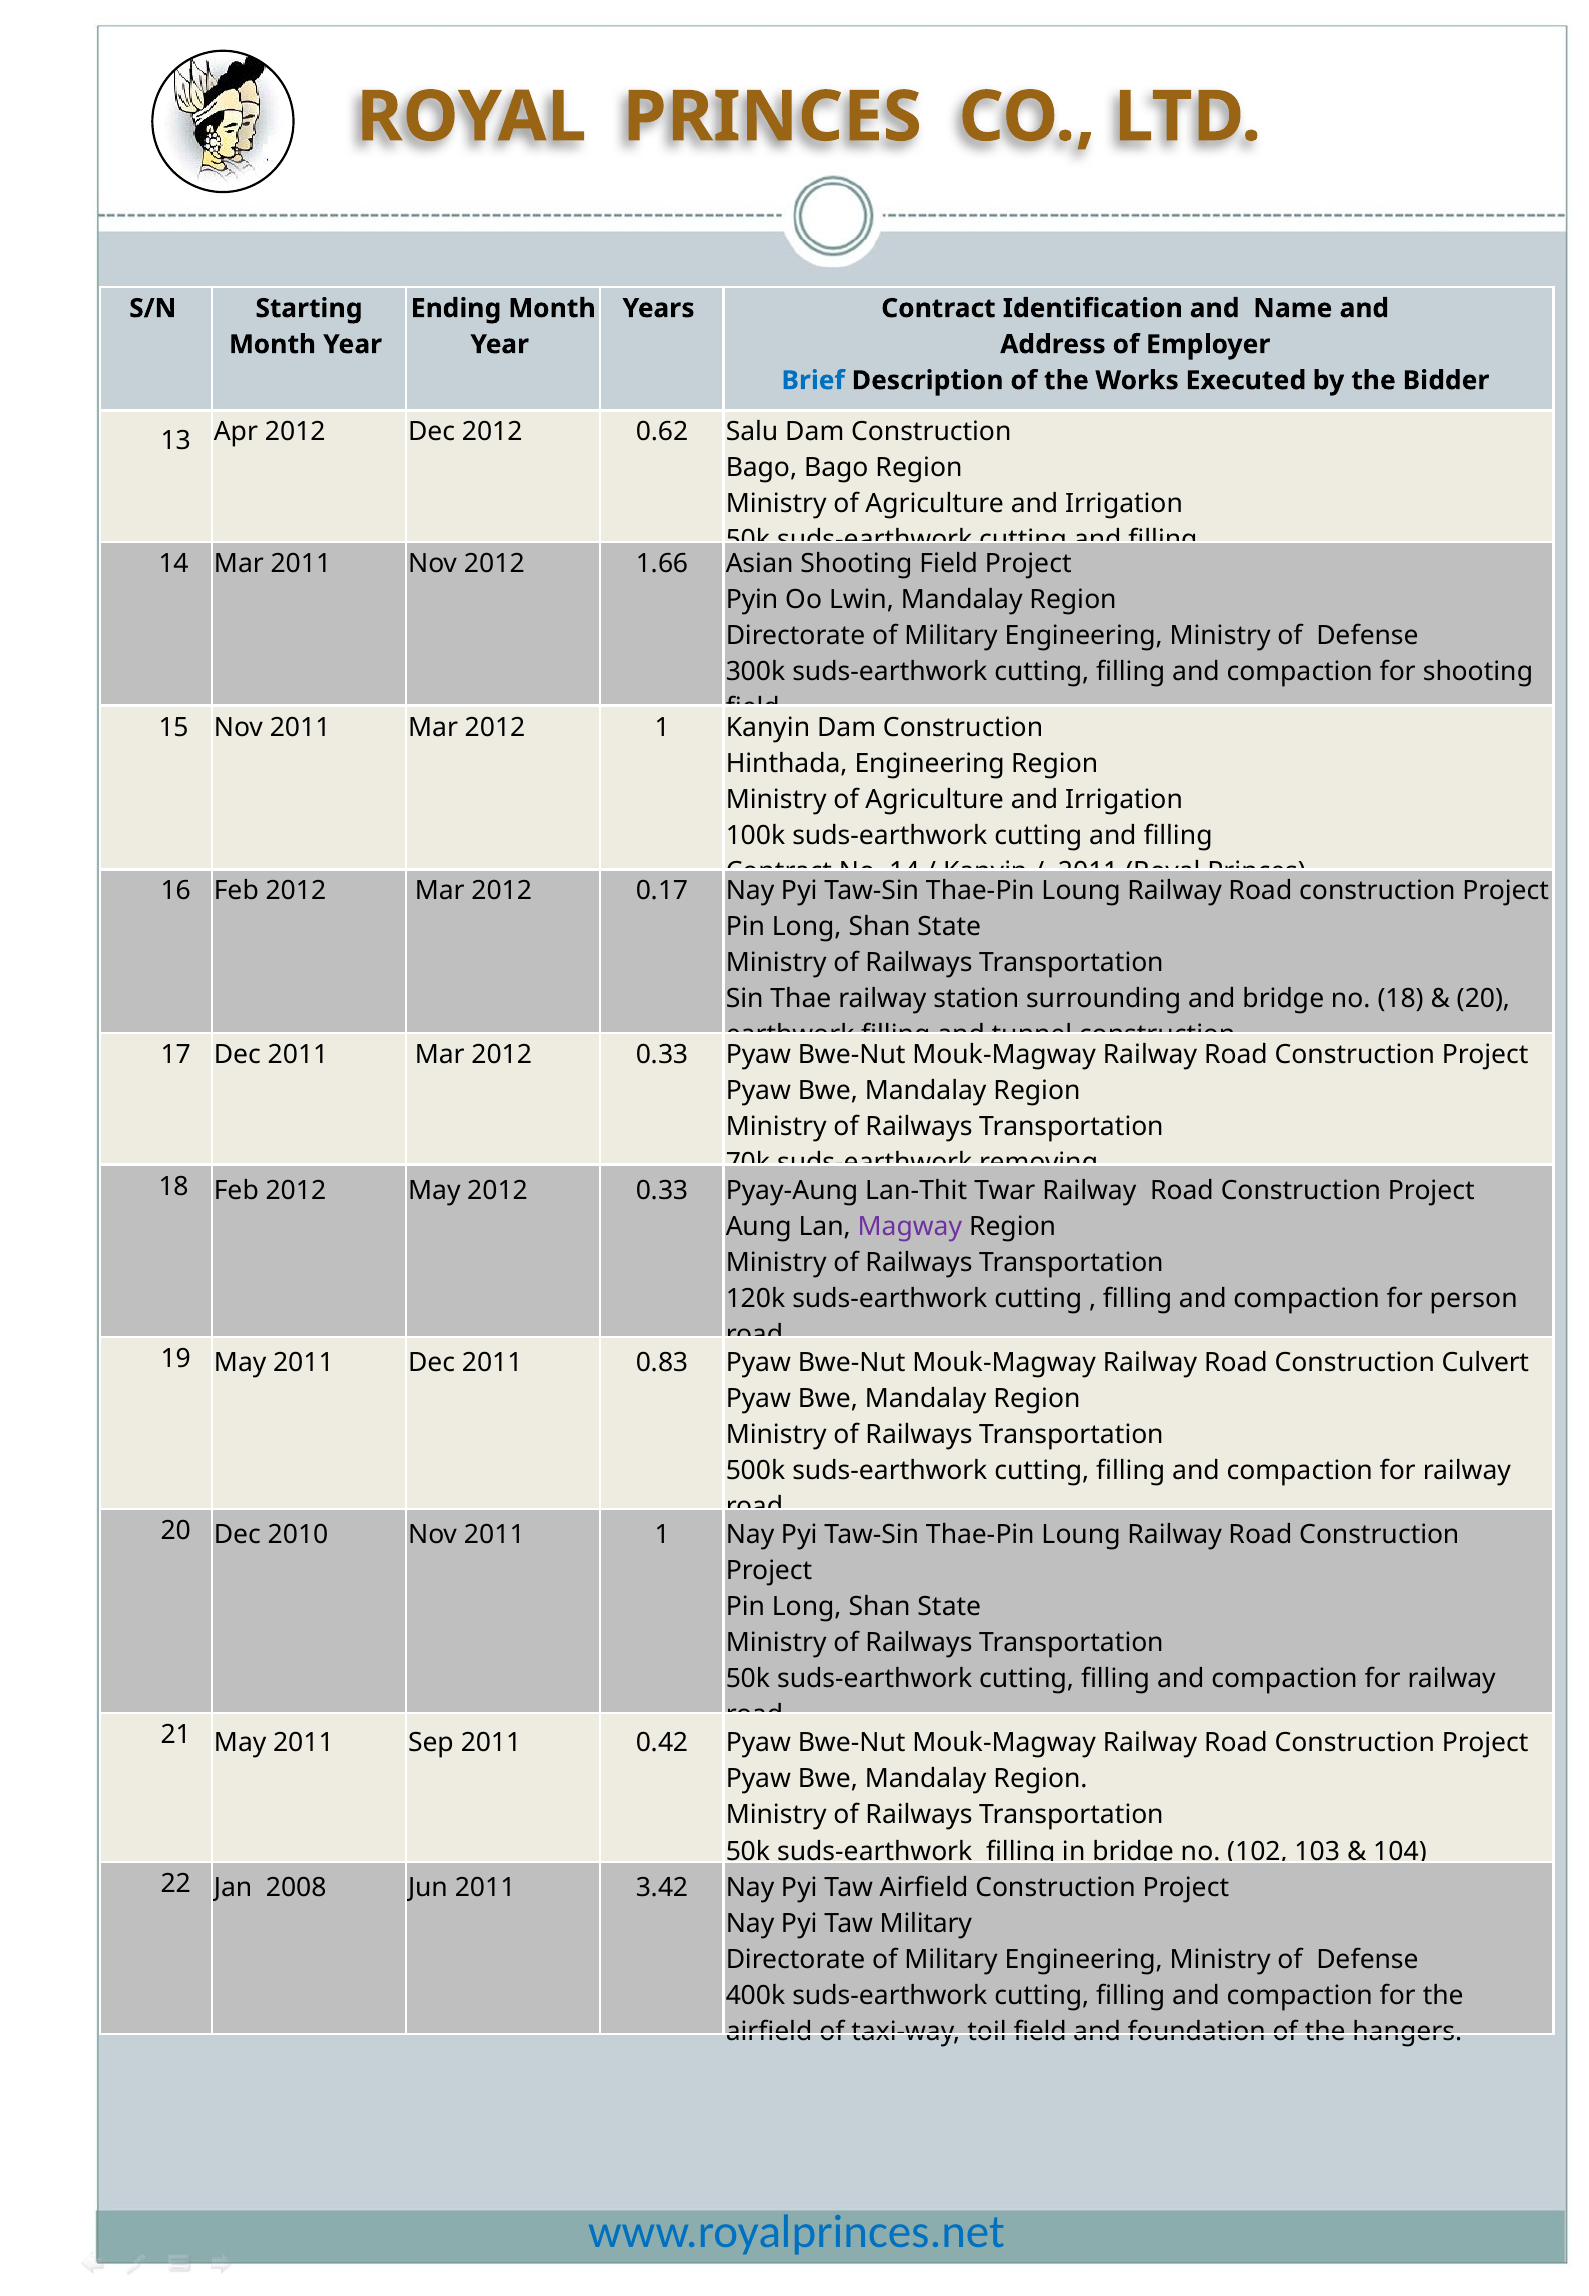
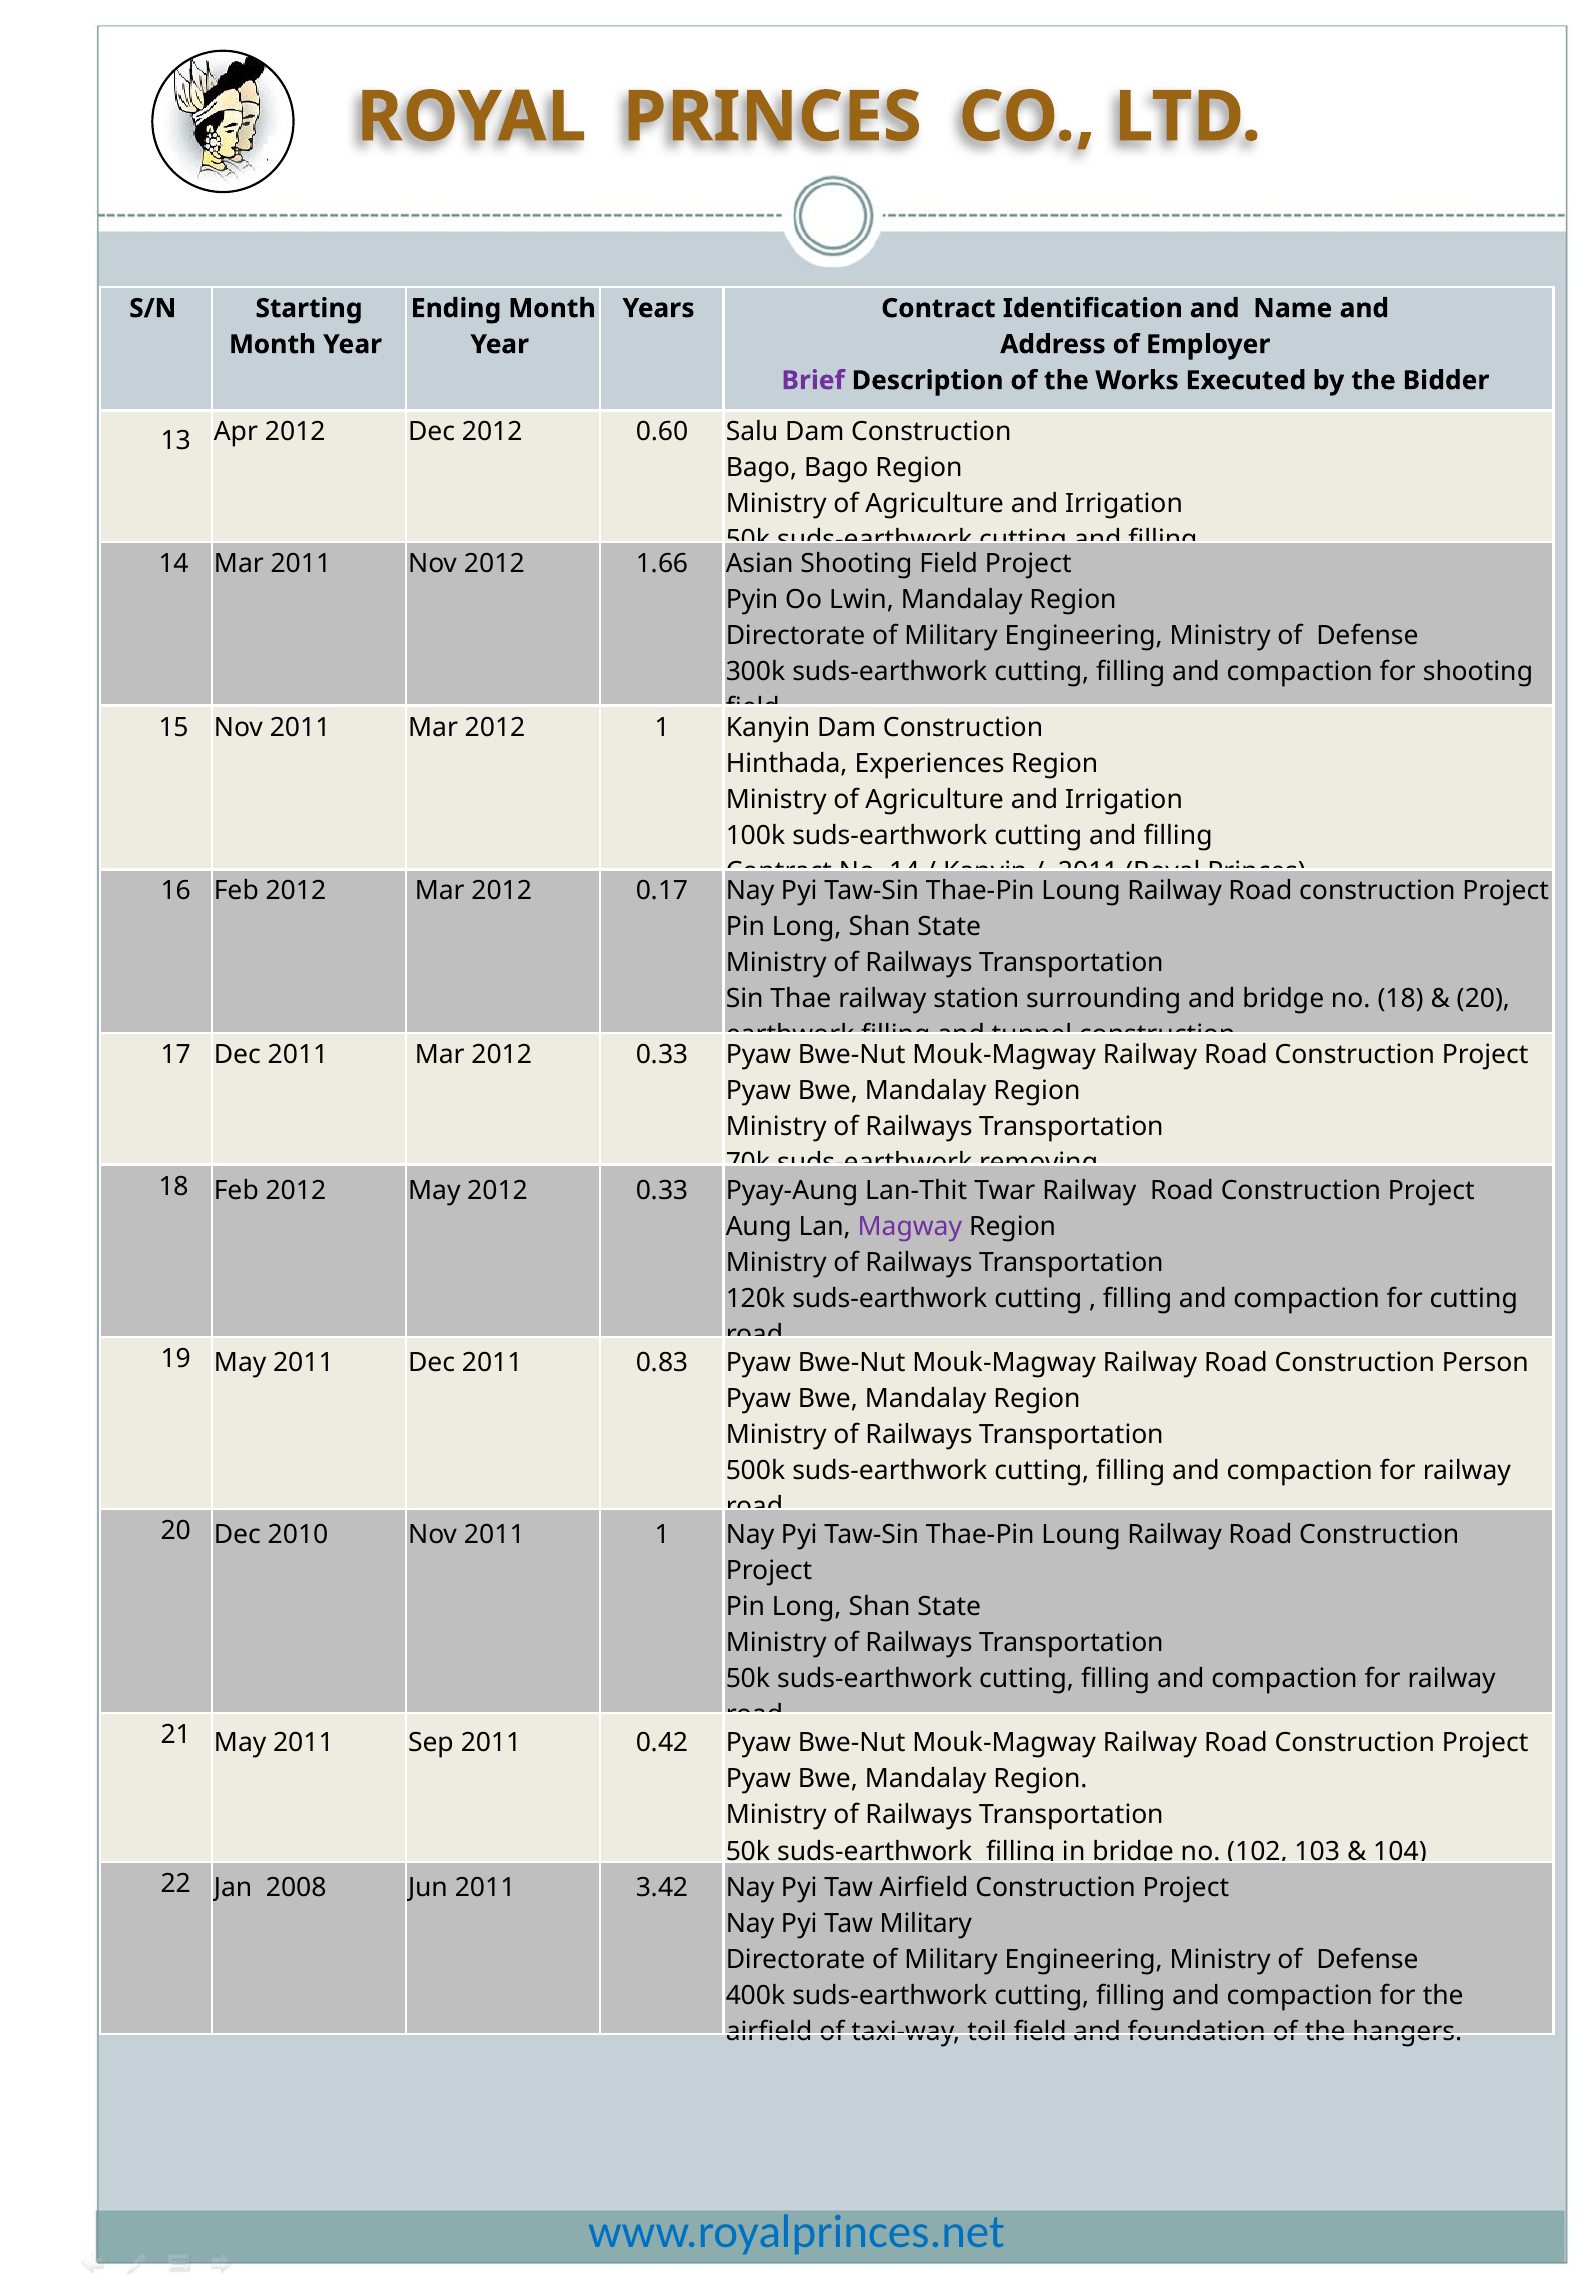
Brief colour: blue -> purple
0.62: 0.62 -> 0.60
Hinthada Engineering: Engineering -> Experiences
for person: person -> cutting
Culvert: Culvert -> Person
